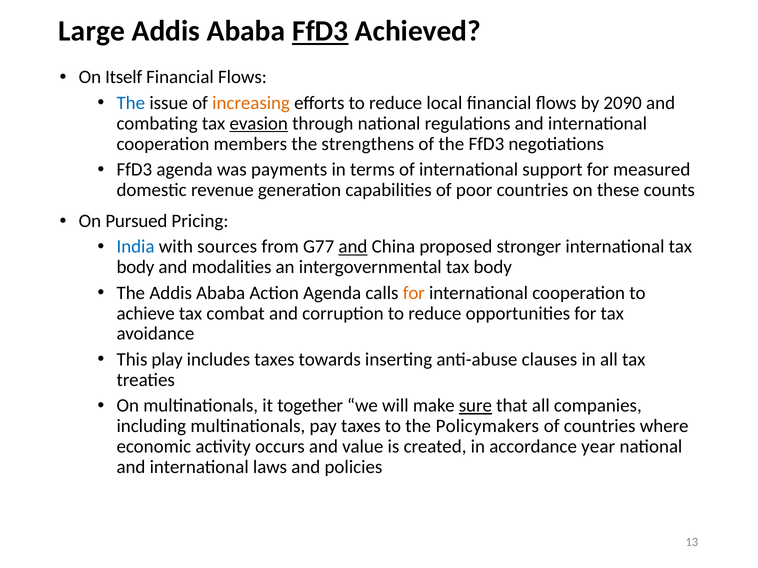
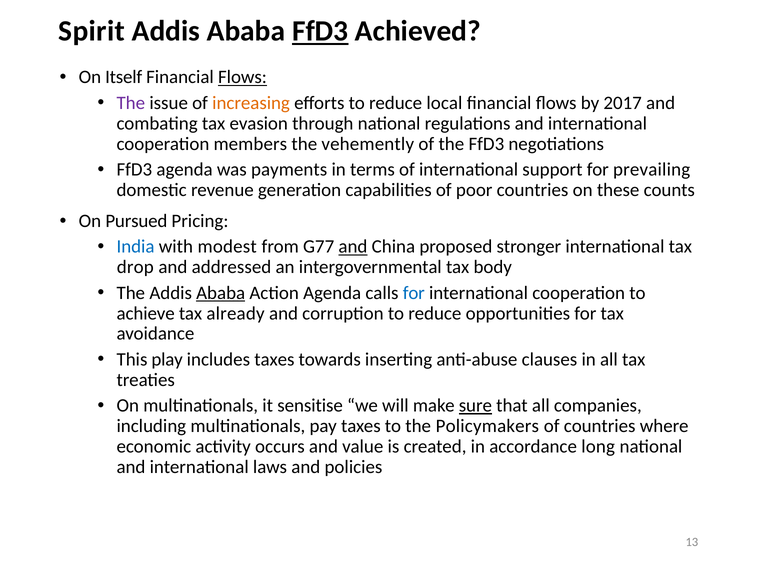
Large: Large -> Spirit
Flows at (242, 77) underline: none -> present
The at (131, 103) colour: blue -> purple
2090: 2090 -> 2017
evasion underline: present -> none
strengthens: strengthens -> vehemently
measured: measured -> prevailing
sources: sources -> modest
body at (135, 267): body -> drop
modalities: modalities -> addressed
Ababa at (221, 293) underline: none -> present
for at (414, 293) colour: orange -> blue
combat: combat -> already
together: together -> sensitise
year: year -> long
